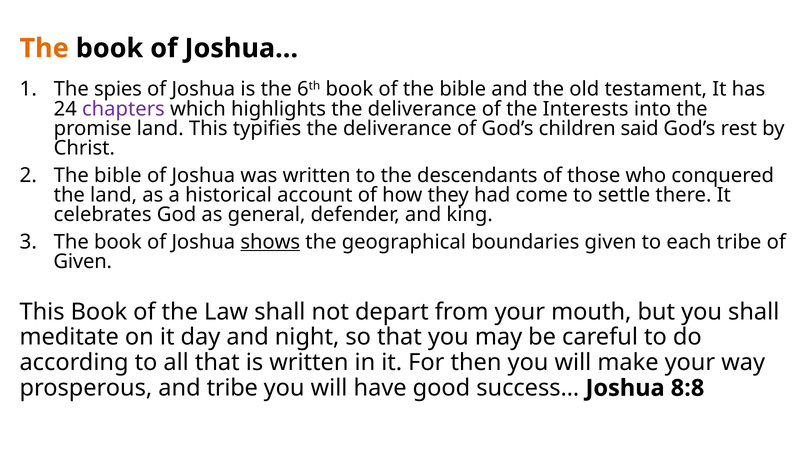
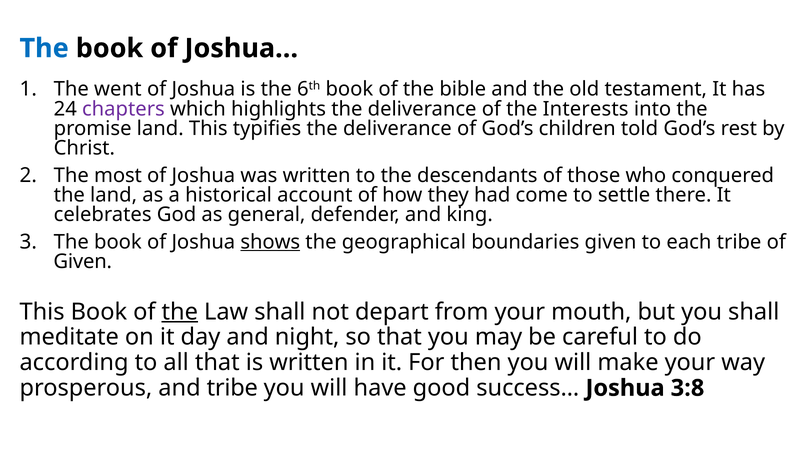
The at (44, 48) colour: orange -> blue
spies: spies -> went
said: said -> told
bible at (118, 175): bible -> most
the at (180, 312) underline: none -> present
8:8: 8:8 -> 3:8
